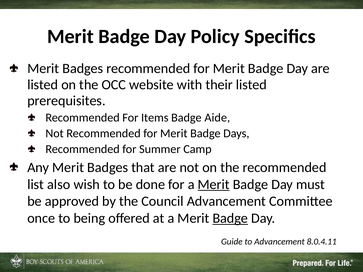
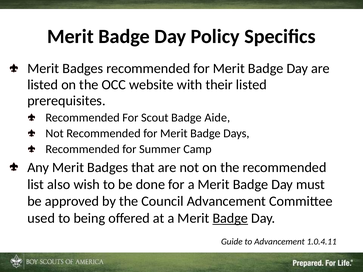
Items: Items -> Scout
Merit at (214, 185) underline: present -> none
once: once -> used
8.0.4.11: 8.0.4.11 -> 1.0.4.11
